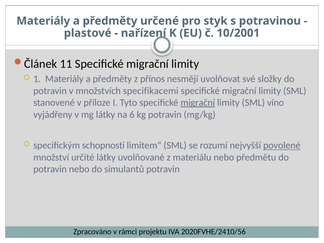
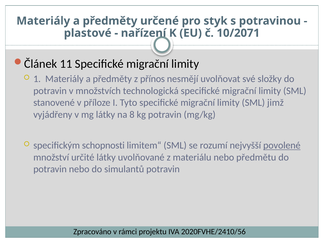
10/2001: 10/2001 -> 10/2071
specifikacemi: specifikacemi -> technologická
migrační at (198, 103) underline: present -> none
víno: víno -> jimž
6: 6 -> 8
